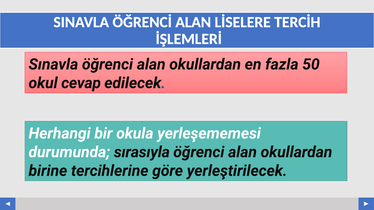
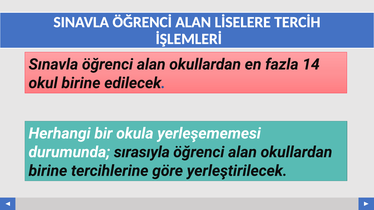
50: 50 -> 14
okul cevap: cevap -> birine
